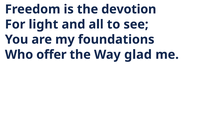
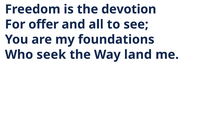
light: light -> offer
offer: offer -> seek
glad: glad -> land
